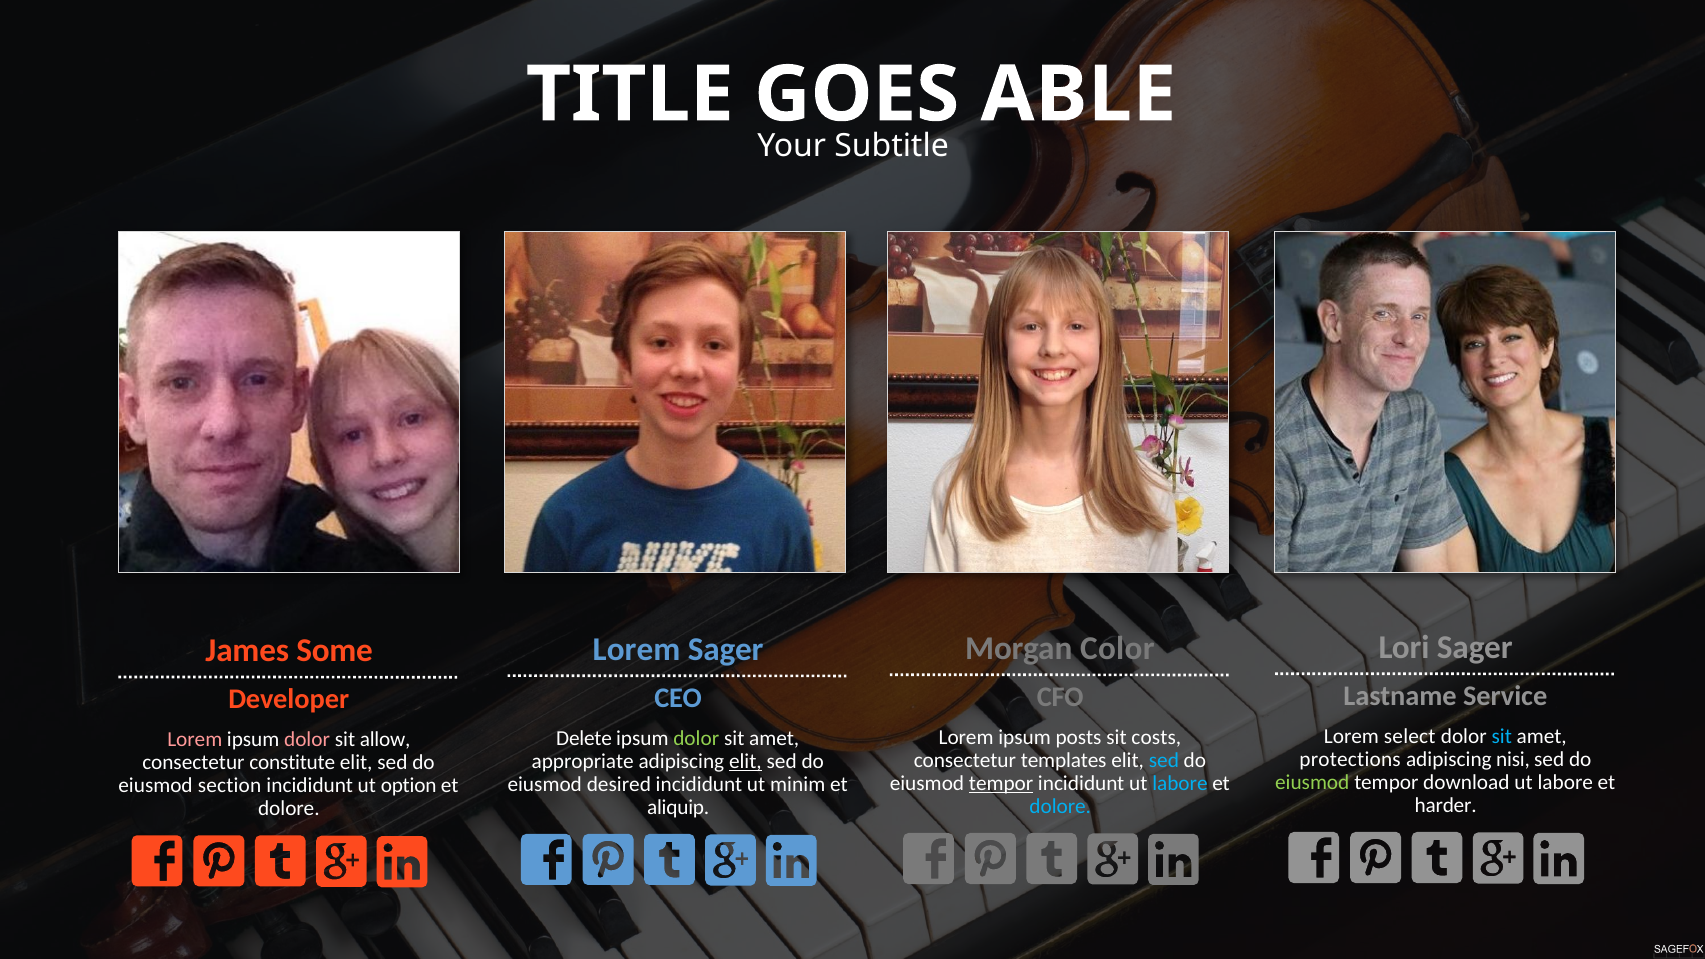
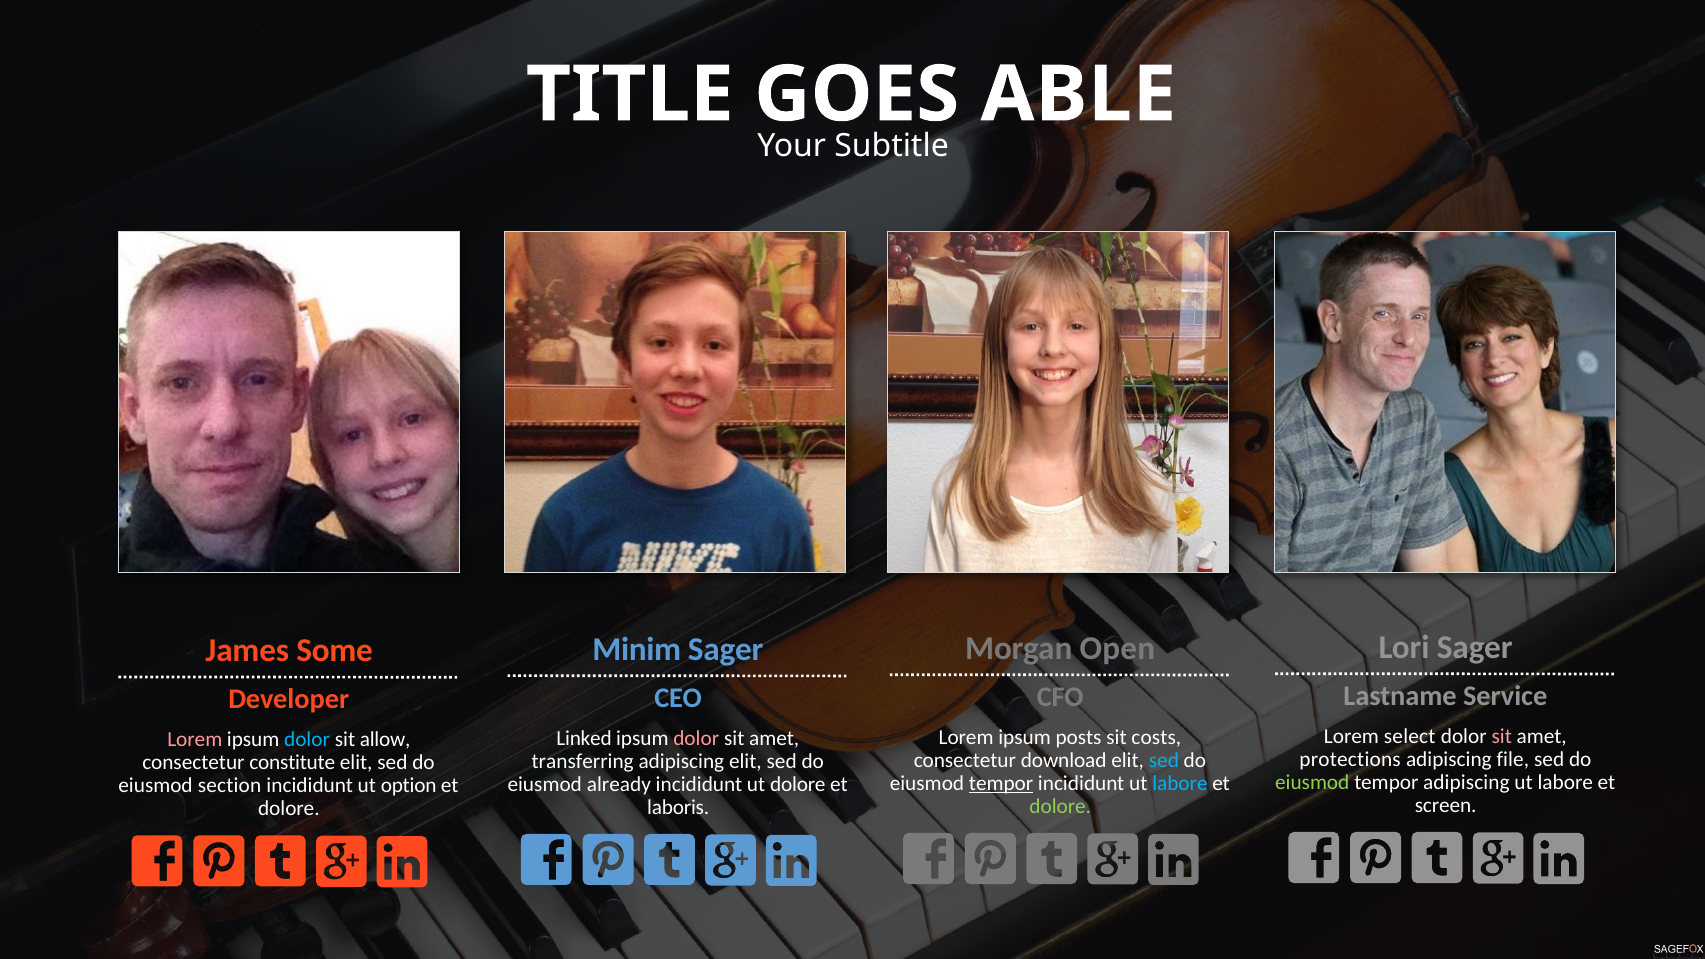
Color: Color -> Open
Lorem at (637, 649): Lorem -> Minim
sit at (1502, 736) colour: light blue -> pink
Delete: Delete -> Linked
dolor at (696, 738) colour: light green -> pink
dolor at (307, 740) colour: pink -> light blue
nisi: nisi -> file
templates: templates -> download
appropriate: appropriate -> transferring
elit at (745, 761) underline: present -> none
tempor download: download -> adipiscing
desired: desired -> already
ut minim: minim -> dolore
harder: harder -> screen
dolore at (1060, 806) colour: light blue -> light green
aliquip: aliquip -> laboris
